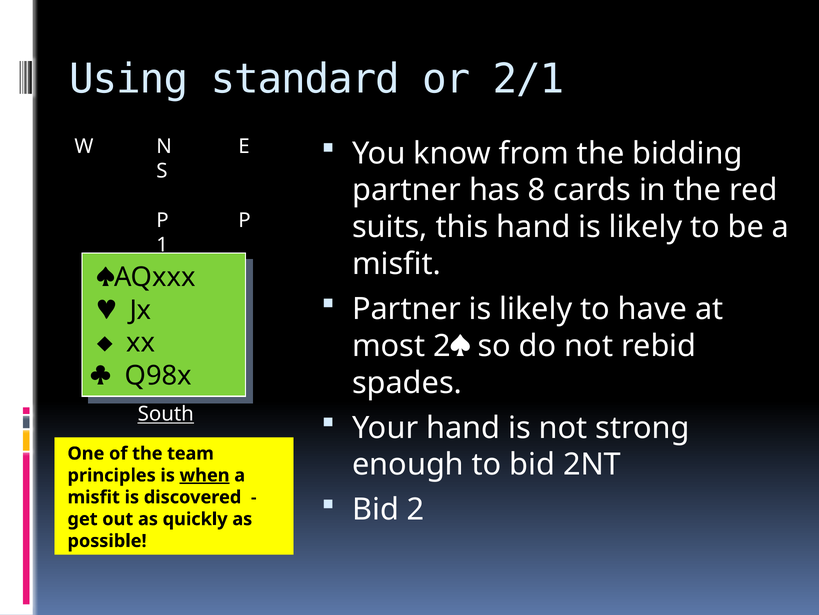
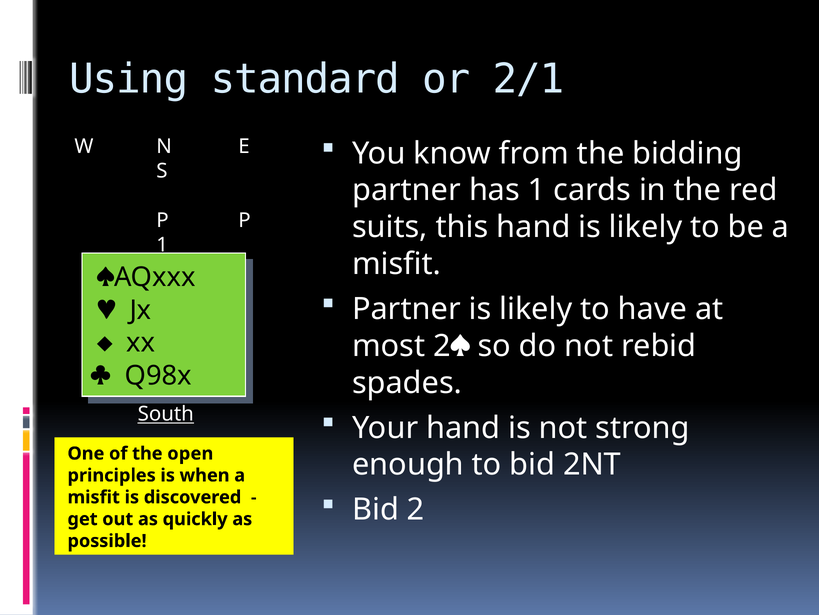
has 8: 8 -> 1
team: team -> open
when underline: present -> none
